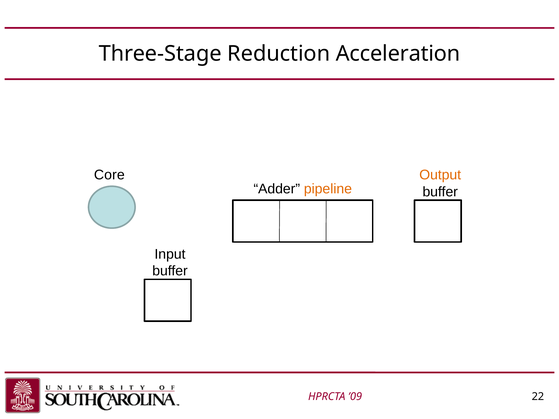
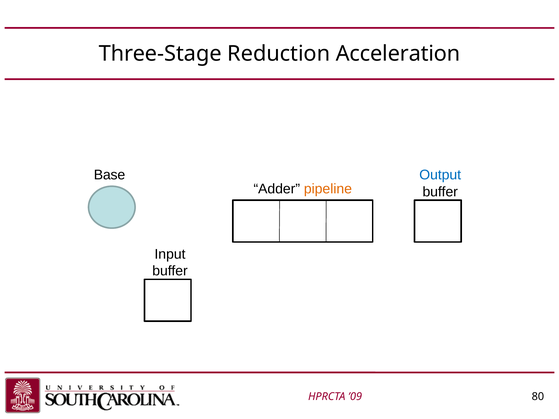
Core: Core -> Base
Output colour: orange -> blue
22: 22 -> 80
